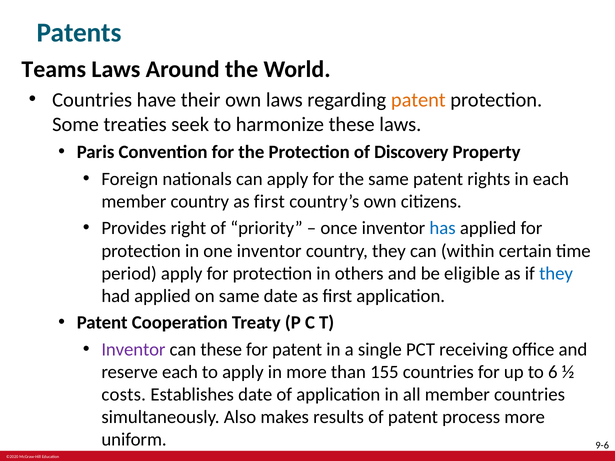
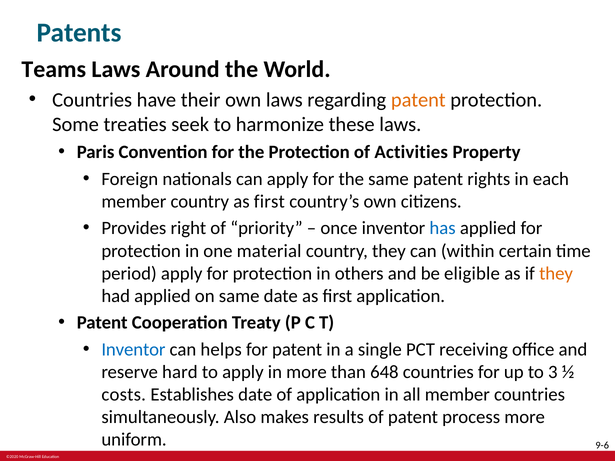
Discovery: Discovery -> Activities
one inventor: inventor -> material
they at (556, 274) colour: blue -> orange
Inventor at (133, 350) colour: purple -> blue
can these: these -> helps
reserve each: each -> hard
155: 155 -> 648
6: 6 -> 3
